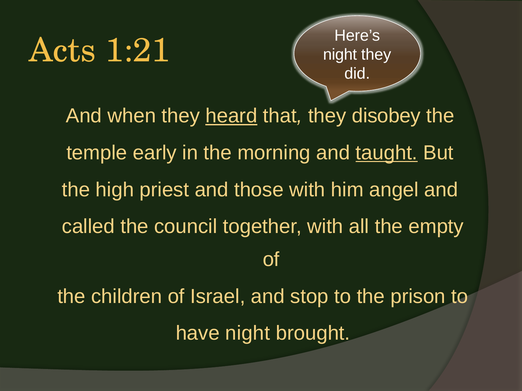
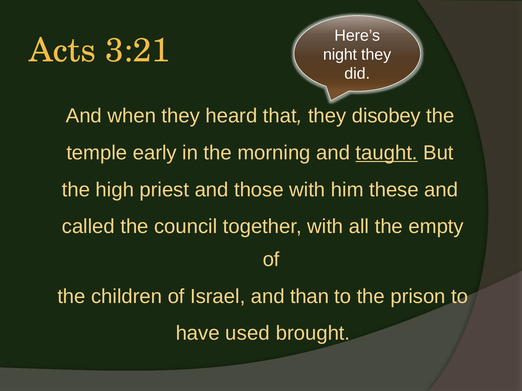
1:21: 1:21 -> 3:21
heard underline: present -> none
angel: angel -> these
stop: stop -> than
have night: night -> used
